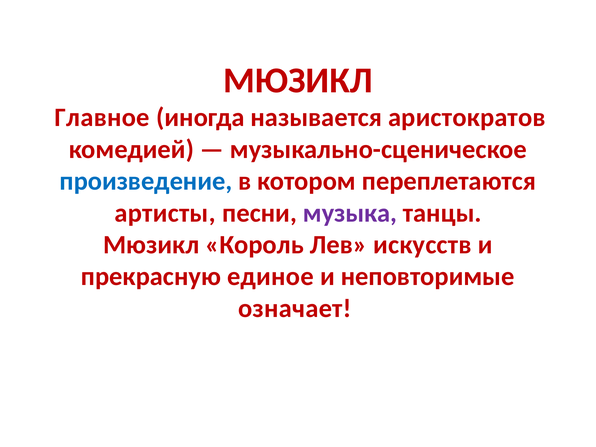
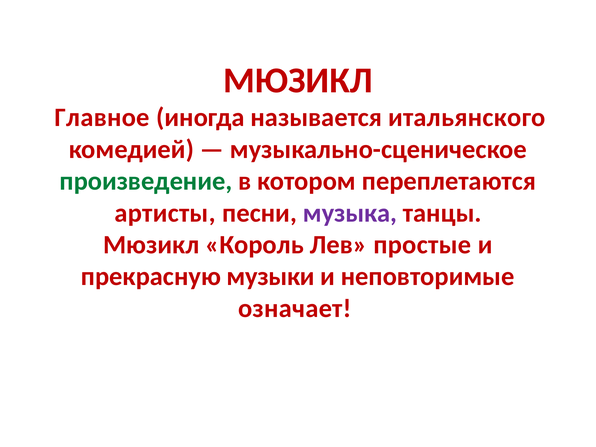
аристократов: аристократов -> итальянского
произведение colour: blue -> green
искусств: искусств -> простые
единое: единое -> музыки
